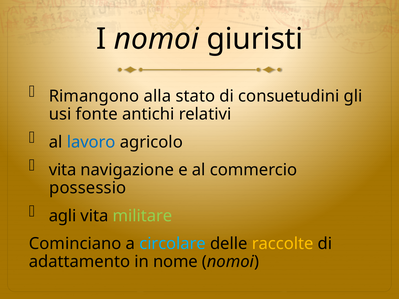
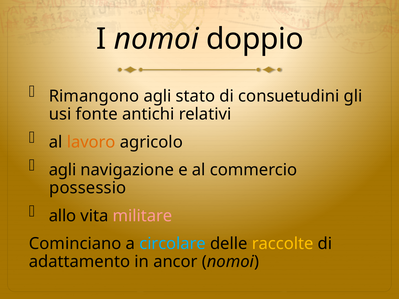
giuristi: giuristi -> doppio
Rimangono alla: alla -> agli
lavoro colour: blue -> orange
vita at (63, 170): vita -> agli
agli: agli -> allo
militare colour: light green -> pink
nome: nome -> ancor
